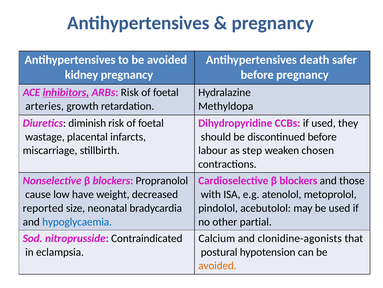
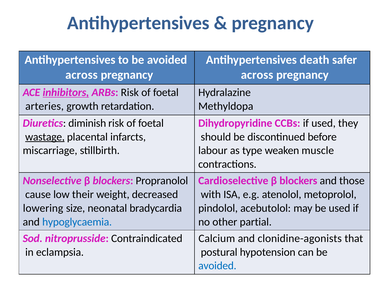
kidney at (82, 75): kidney -> across
before at (257, 75): before -> across
wastage underline: none -> present
step: step -> type
chosen: chosen -> muscle
have: have -> their
reported: reported -> lowering
avoided at (217, 265) colour: orange -> blue
